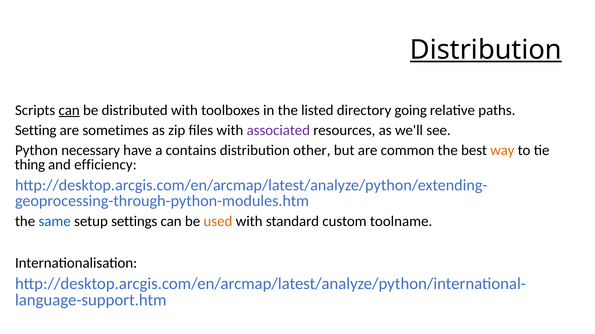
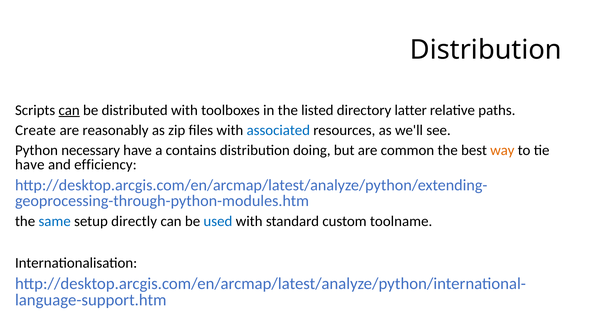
Distribution at (486, 50) underline: present -> none
going: going -> latter
Setting: Setting -> Create
sometimes: sometimes -> reasonably
associated colour: purple -> blue
other: other -> doing
thing at (30, 165): thing -> have
settings: settings -> directly
used colour: orange -> blue
